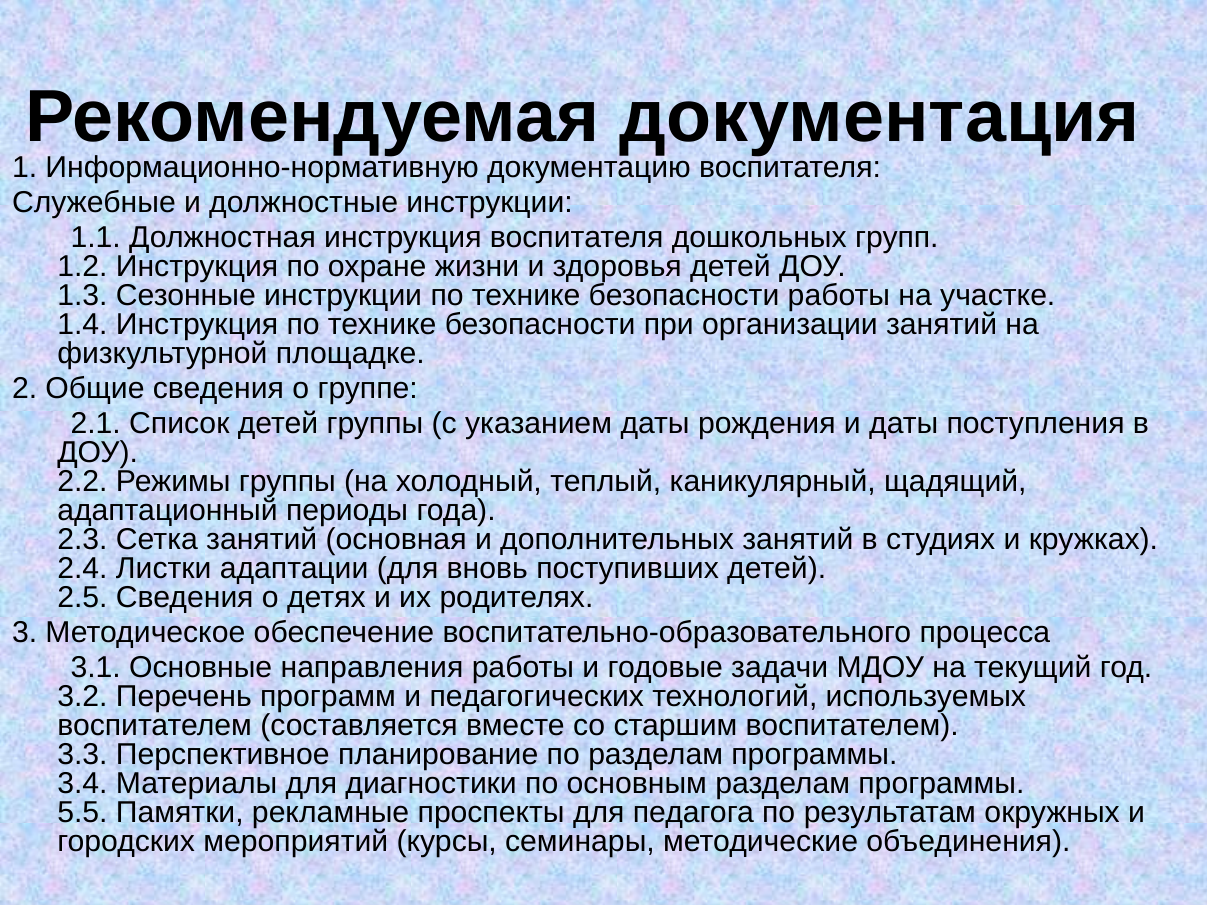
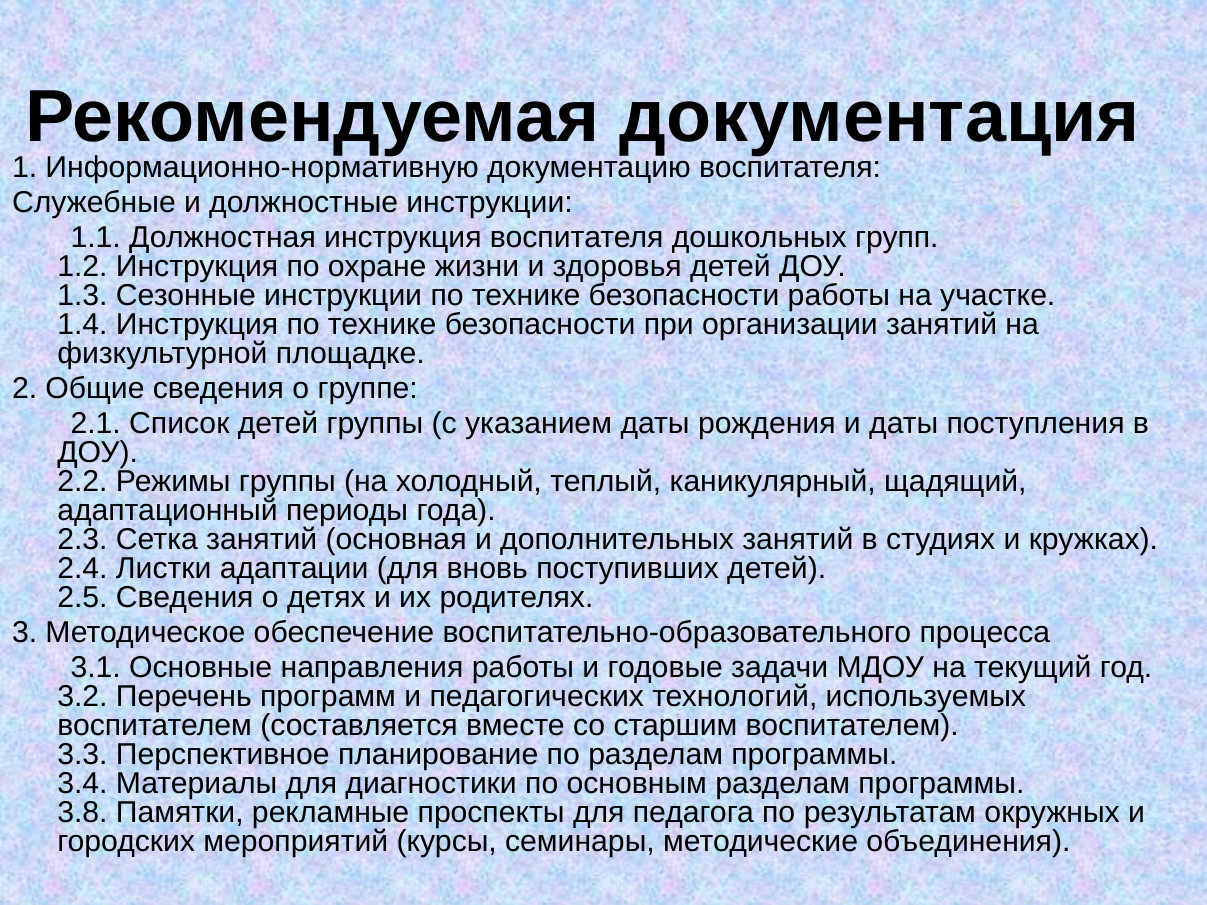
5.5: 5.5 -> 3.8
